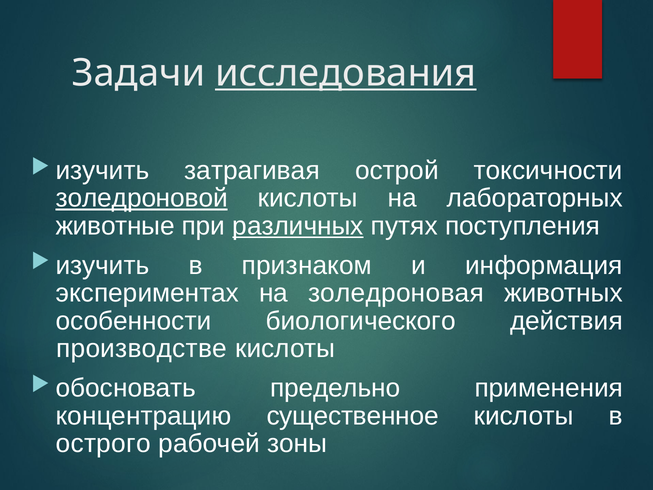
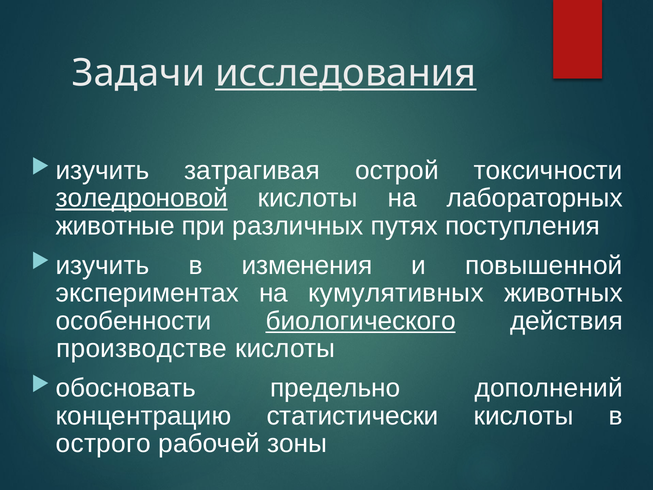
различных underline: present -> none
признаком: признаком -> изменения
информация: информация -> повышенной
золедроновая: золедроновая -> кумулятивных
биологического underline: none -> present
применения: применения -> дополнений
существенное: существенное -> статистически
